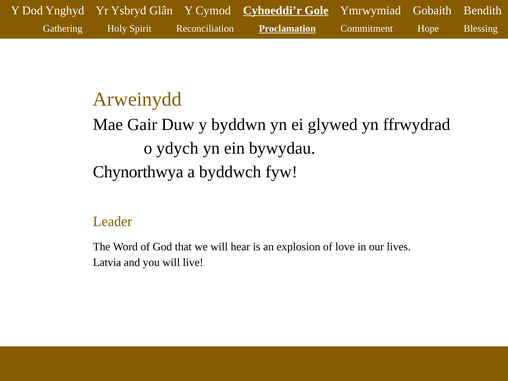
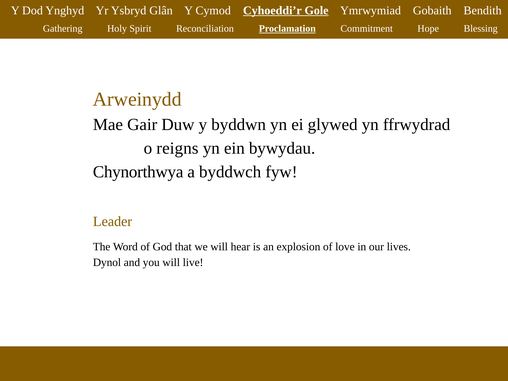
ydych: ydych -> reigns
Latvia: Latvia -> Dynol
